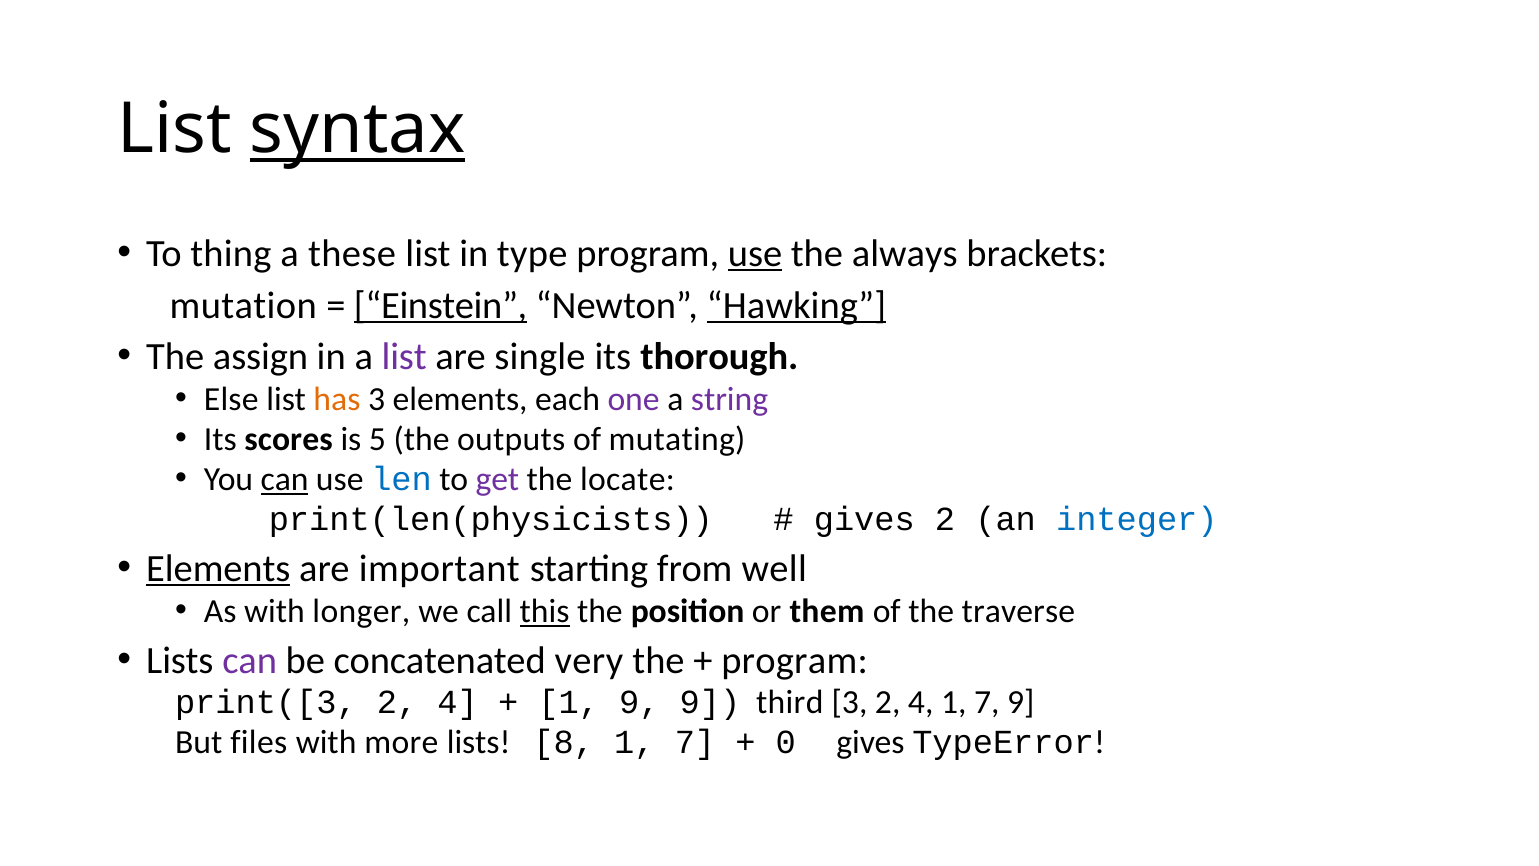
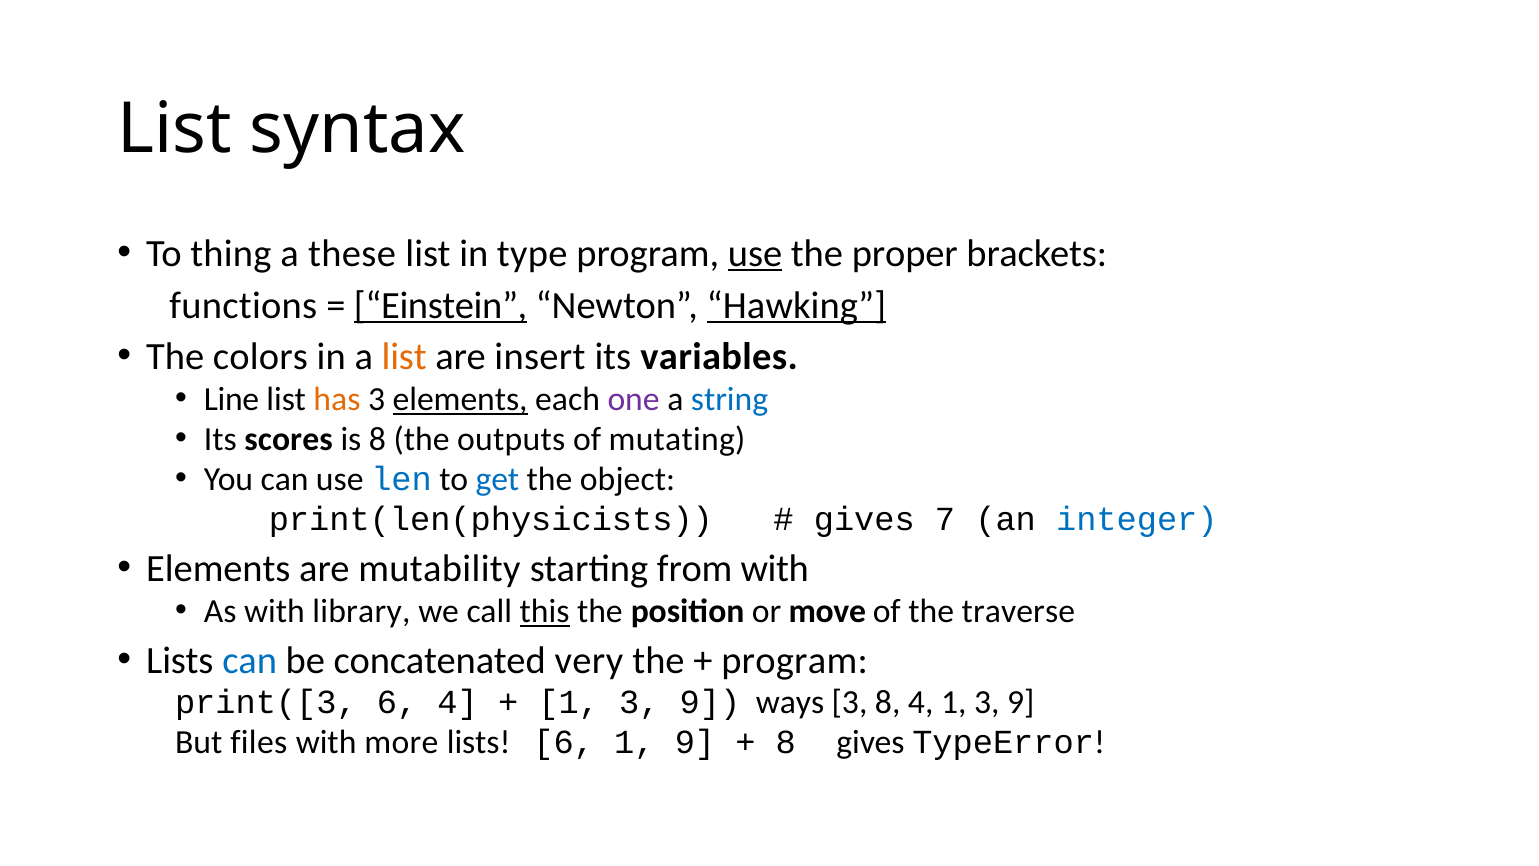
syntax underline: present -> none
always: always -> proper
mutation: mutation -> functions
assign: assign -> colors
list at (404, 357) colour: purple -> orange
single: single -> insert
thorough: thorough -> variables
Else: Else -> Line
elements at (460, 399) underline: none -> present
string colour: purple -> blue
is 5: 5 -> 8
can at (285, 479) underline: present -> none
get colour: purple -> blue
locate: locate -> object
gives 2: 2 -> 7
Elements at (218, 568) underline: present -> none
important: important -> mutability
from well: well -> with
longer: longer -> library
them: them -> move
can at (250, 660) colour: purple -> blue
print([3 2: 2 -> 6
9 at (639, 703): 9 -> 3
third: third -> ways
3 2: 2 -> 8
4 1 7: 7 -> 3
lists 8: 8 -> 6
7 at (695, 742): 7 -> 9
0 at (786, 742): 0 -> 8
